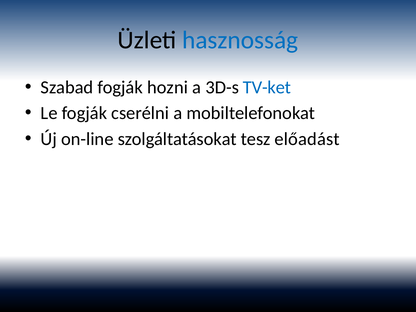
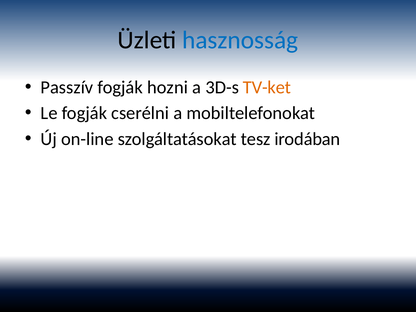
Szabad: Szabad -> Passzív
TV-ket colour: blue -> orange
előadást: előadást -> irodában
